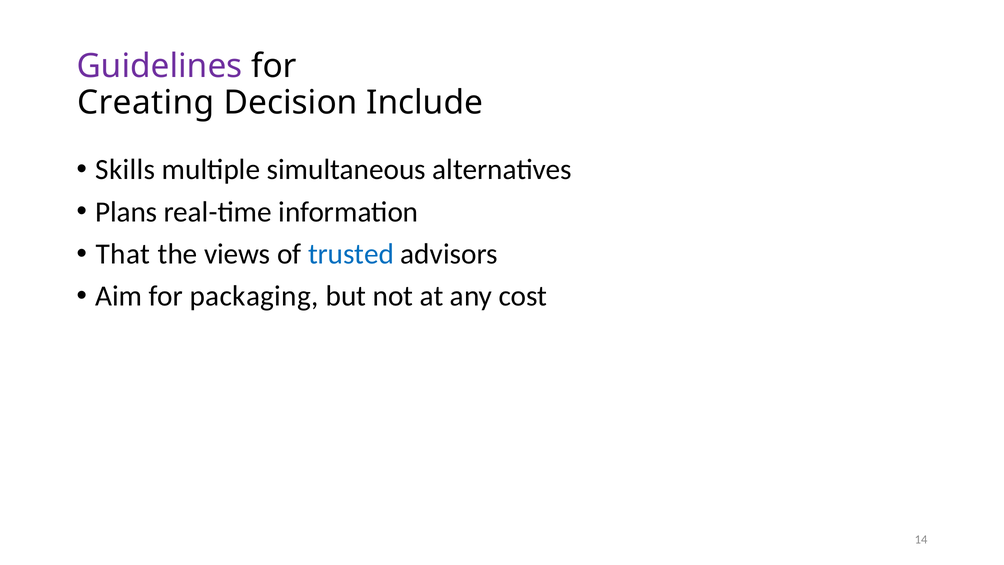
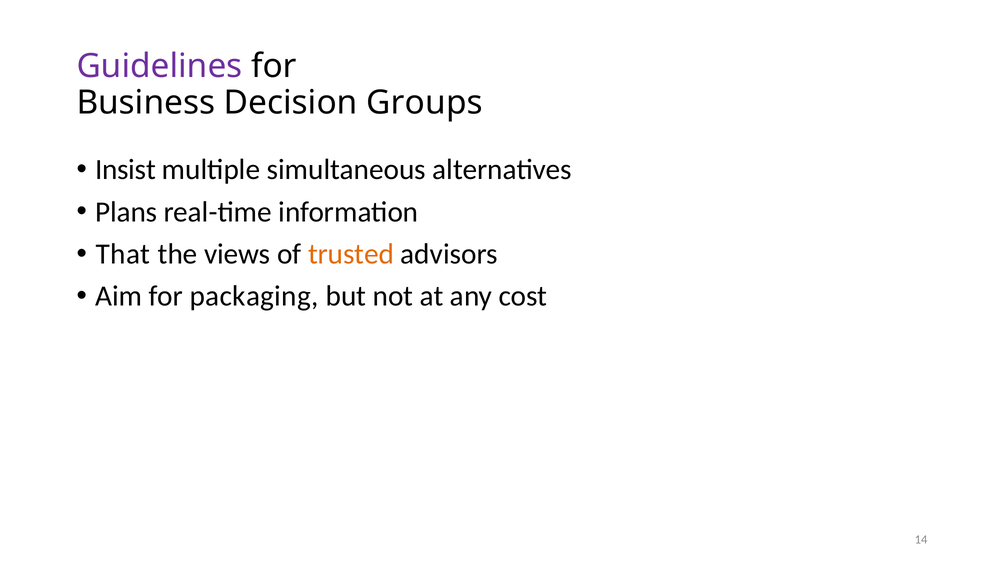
Creating: Creating -> Business
Include: Include -> Groups
Skills: Skills -> Insist
trusted colour: blue -> orange
